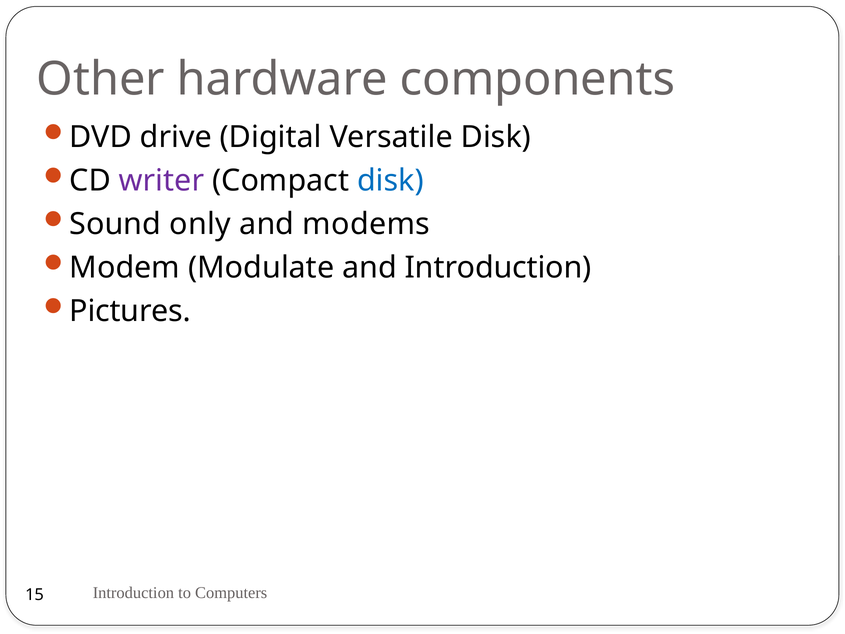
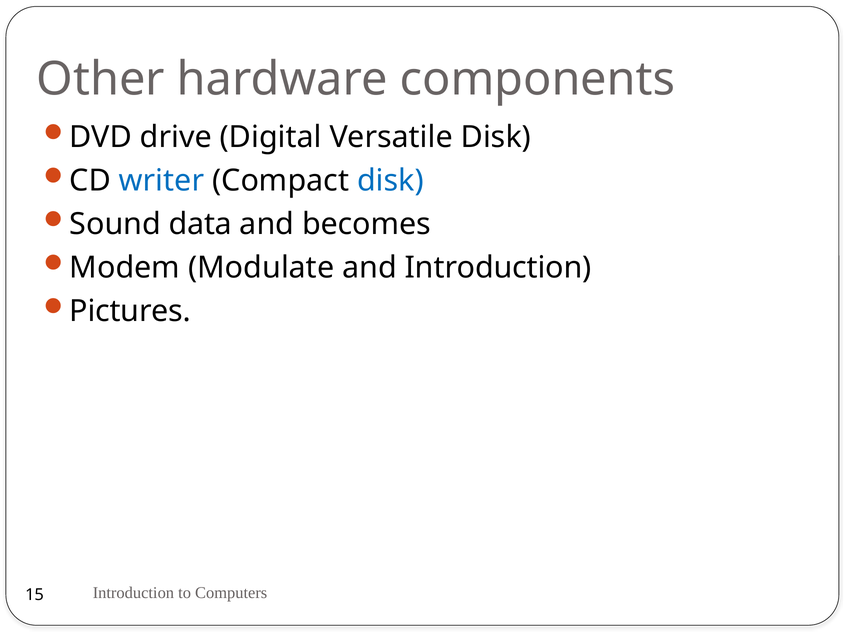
writer colour: purple -> blue
only: only -> data
modems: modems -> becomes
